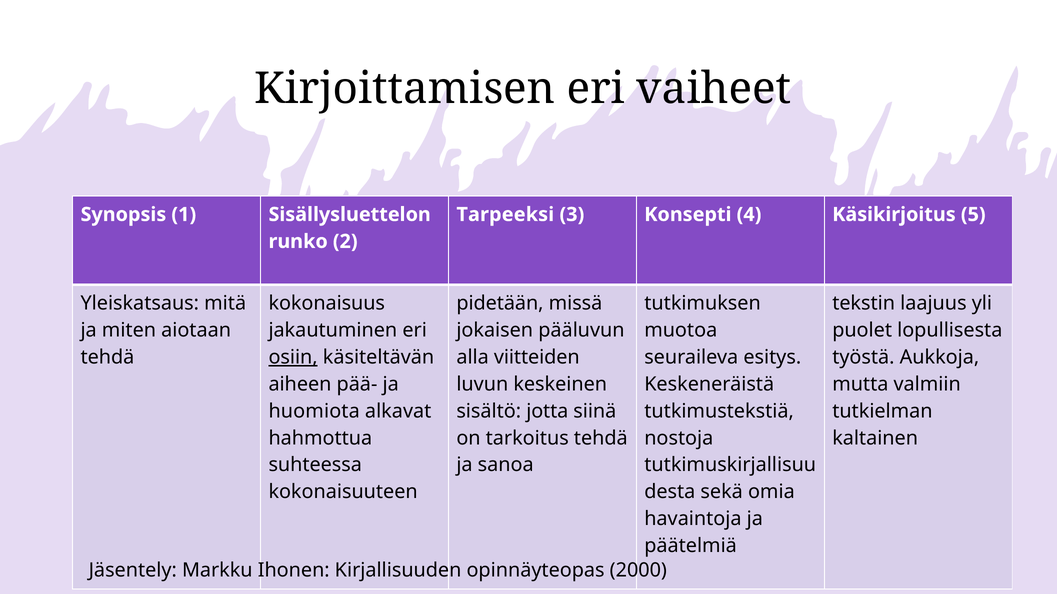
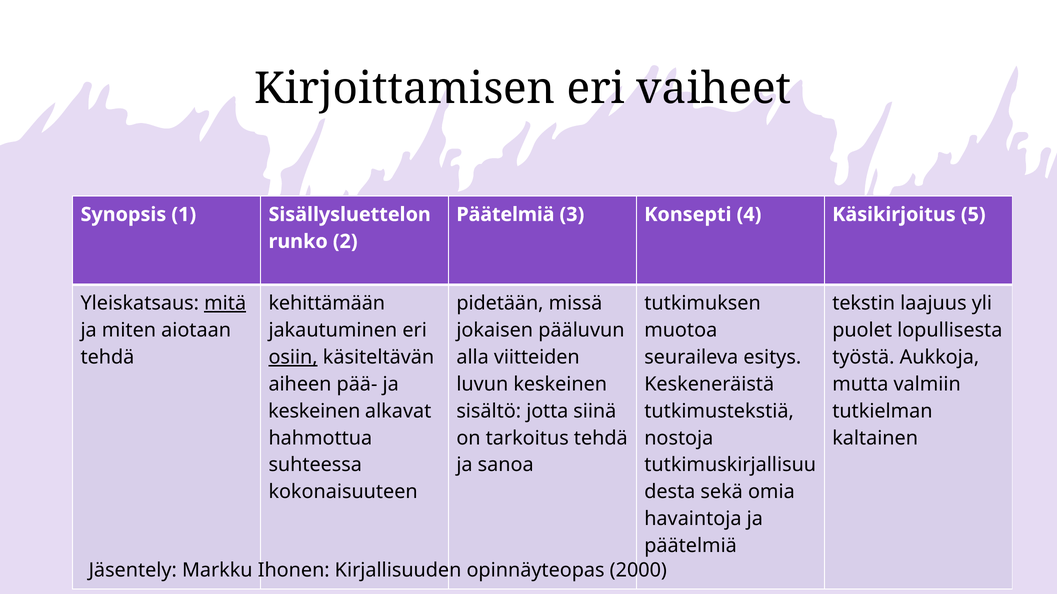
Tarpeeksi at (505, 215): Tarpeeksi -> Päätelmiä
mitä underline: none -> present
kokonaisuus: kokonaisuus -> kehittämään
huomiota at (314, 411): huomiota -> keskeinen
